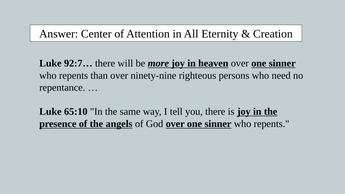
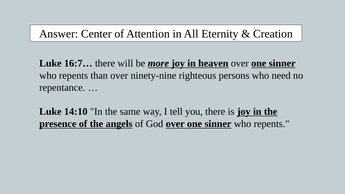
92:7…: 92:7… -> 16:7…
65:10: 65:10 -> 14:10
